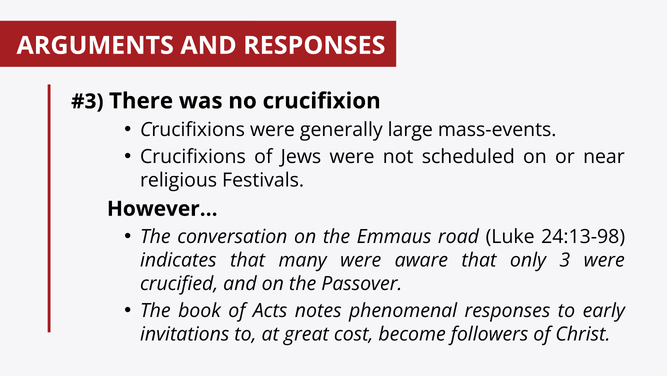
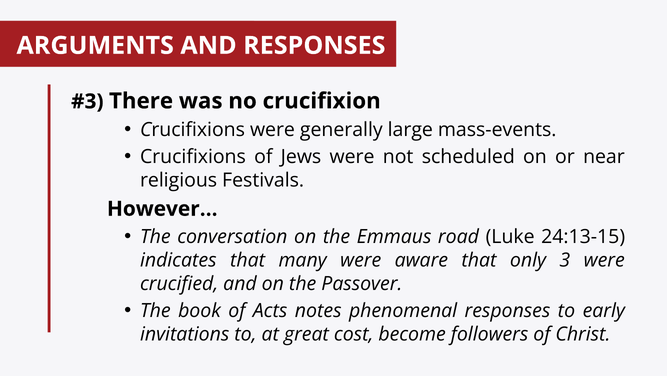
24:13-98: 24:13-98 -> 24:13-15
